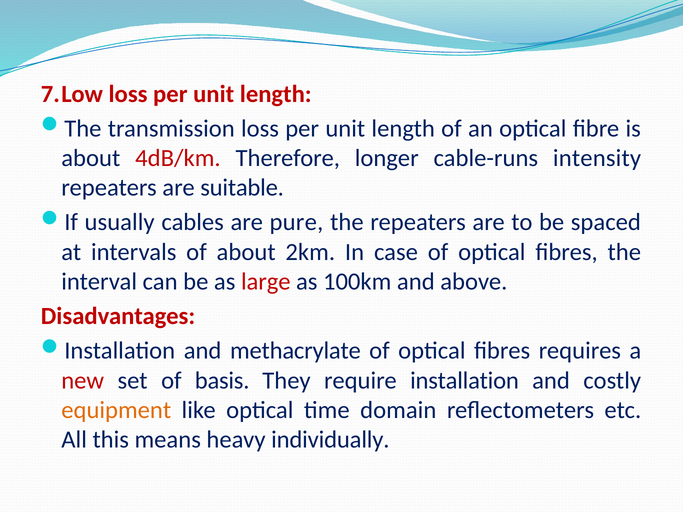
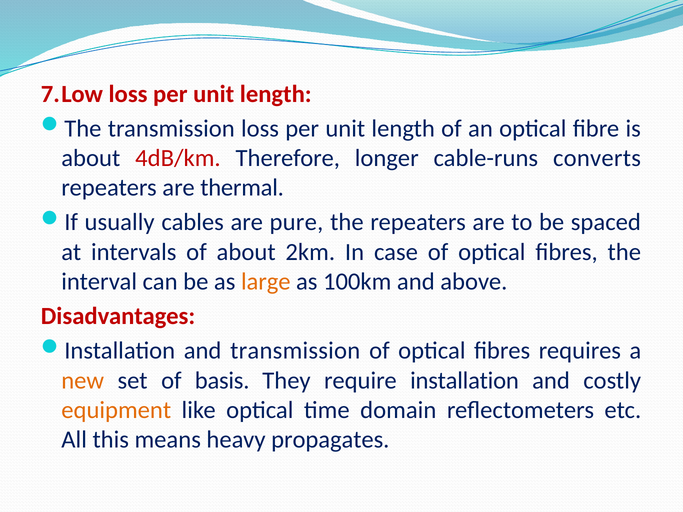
intensity: intensity -> converts
suitable: suitable -> thermal
large colour: red -> orange
and methacrylate: methacrylate -> transmission
new colour: red -> orange
individually: individually -> propagates
